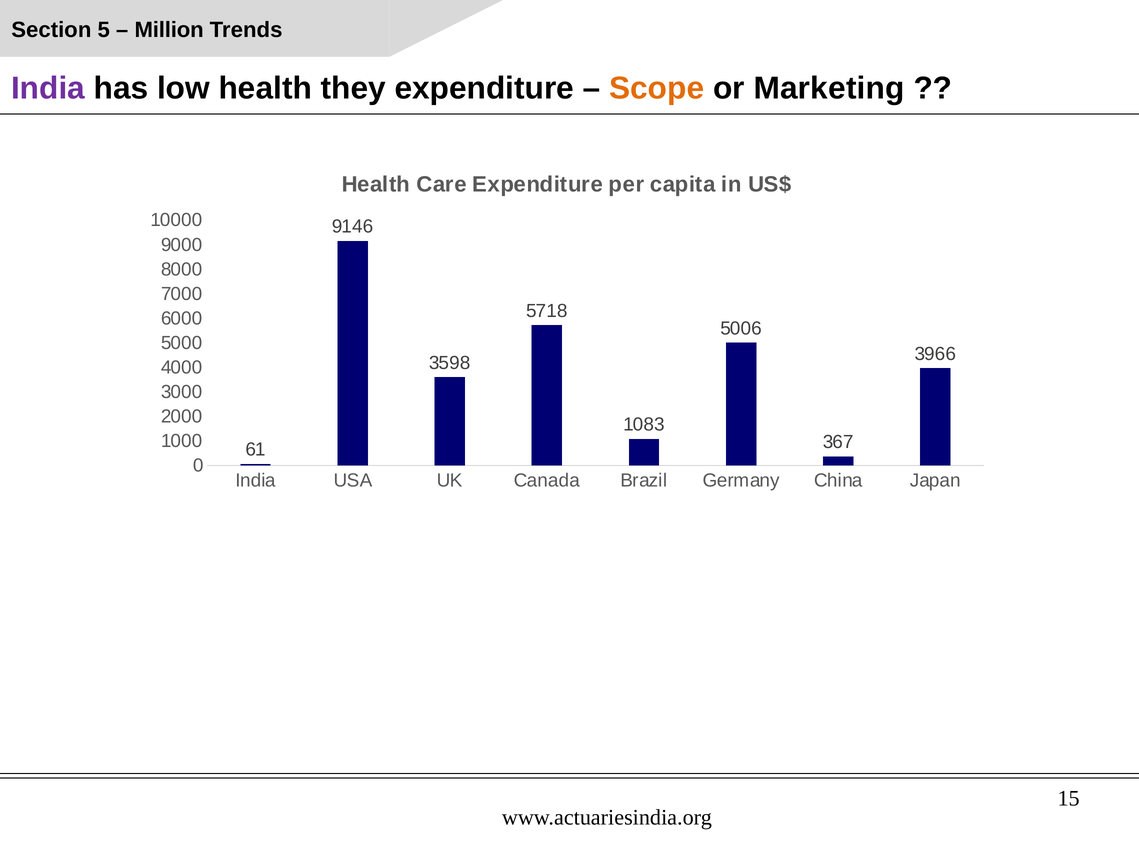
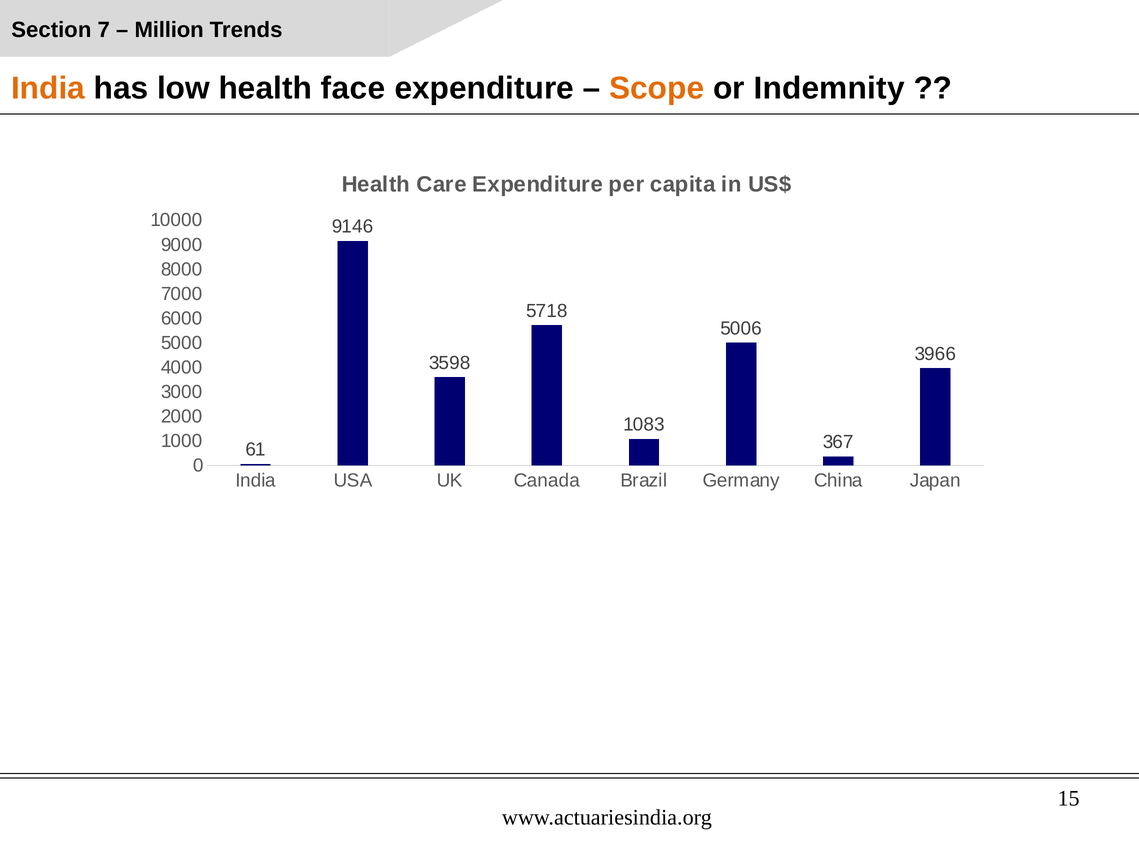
5: 5 -> 7
India at (48, 88) colour: purple -> orange
they: they -> face
Marketing: Marketing -> Indemnity
